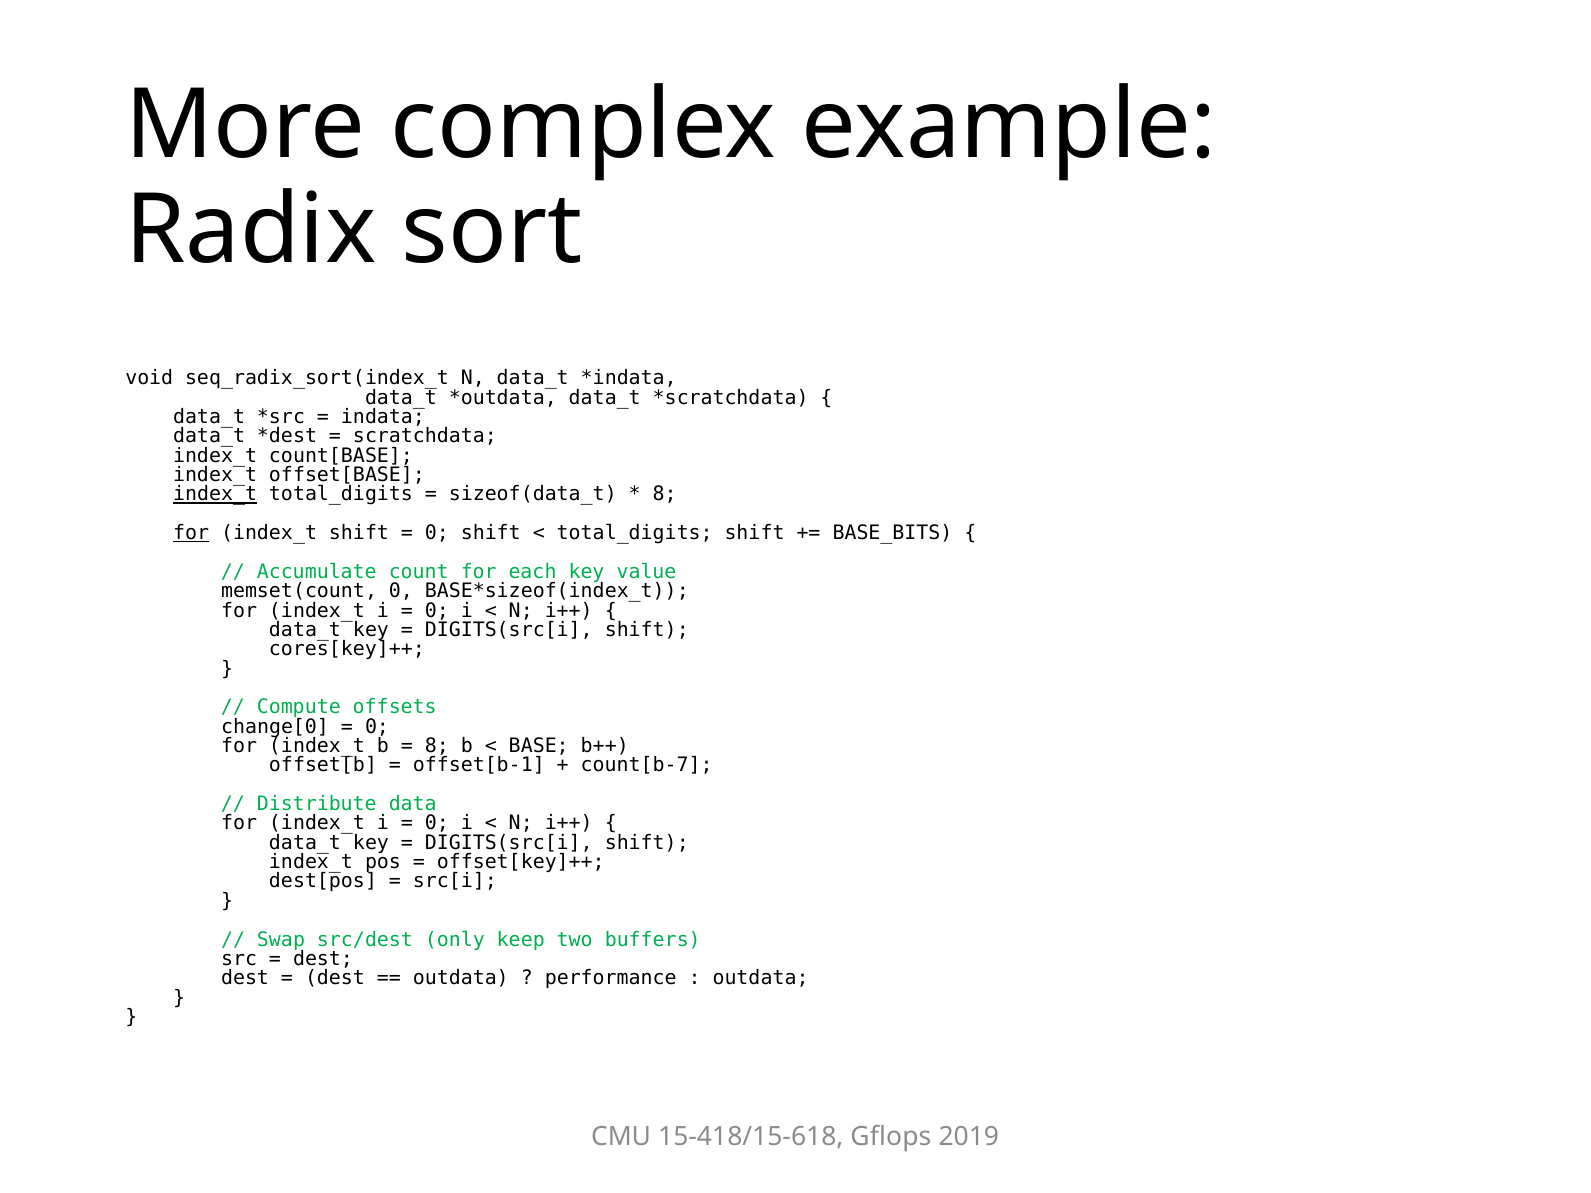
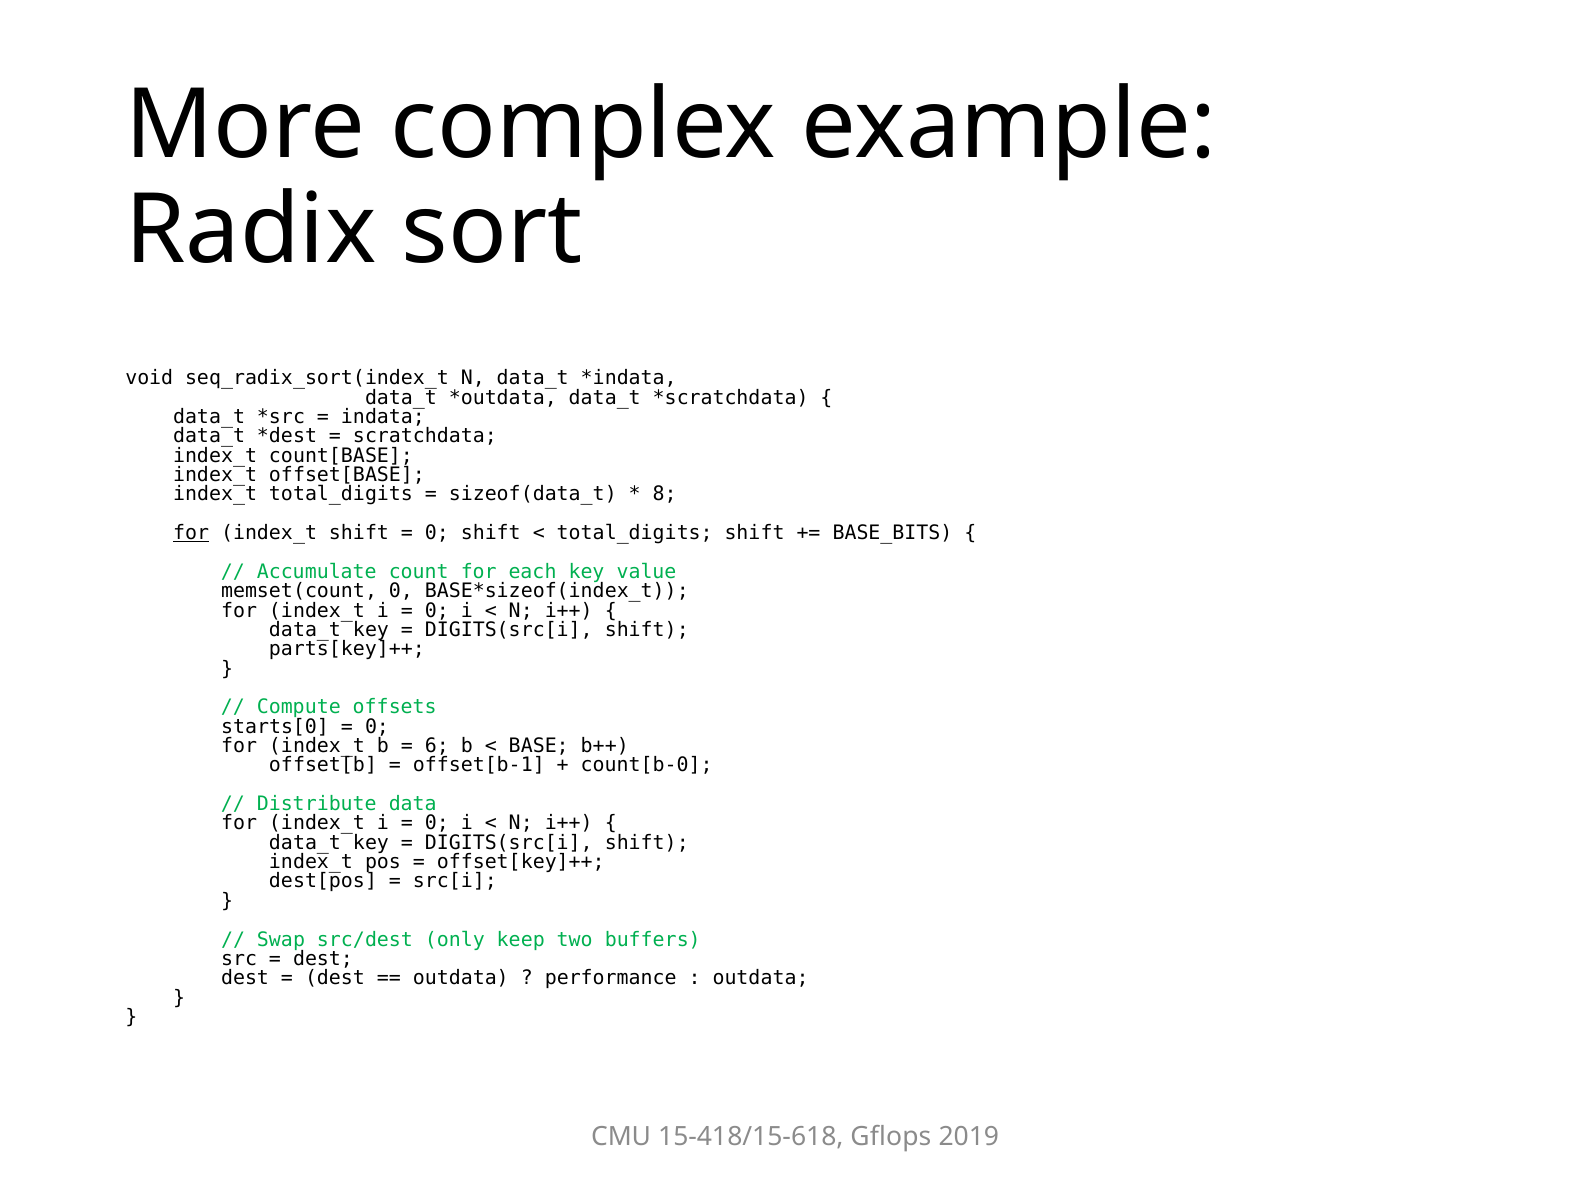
index_t at (215, 494) underline: present -> none
cores[key]++: cores[key]++ -> parts[key]++
change[0: change[0 -> starts[0
8 at (437, 746): 8 -> 6
count[b-7: count[b-7 -> count[b-0
